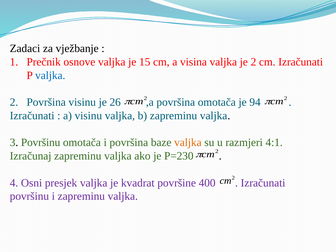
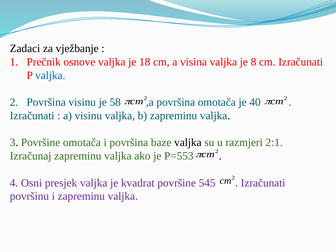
15: 15 -> 18
je 2: 2 -> 8
26: 26 -> 58
94: 94 -> 40
3 Površinu: Površinu -> Površine
valjka at (188, 143) colour: orange -> black
4:1: 4:1 -> 2:1
P=230: P=230 -> P=553
400: 400 -> 545
